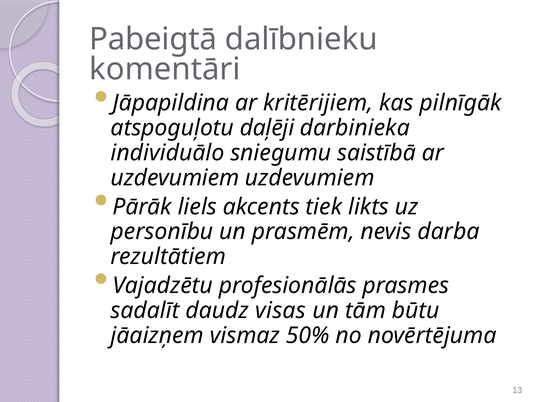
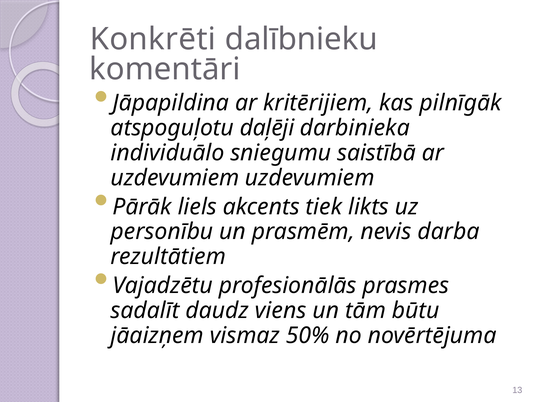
Pabeigtā: Pabeigtā -> Konkrēti
visas: visas -> viens
